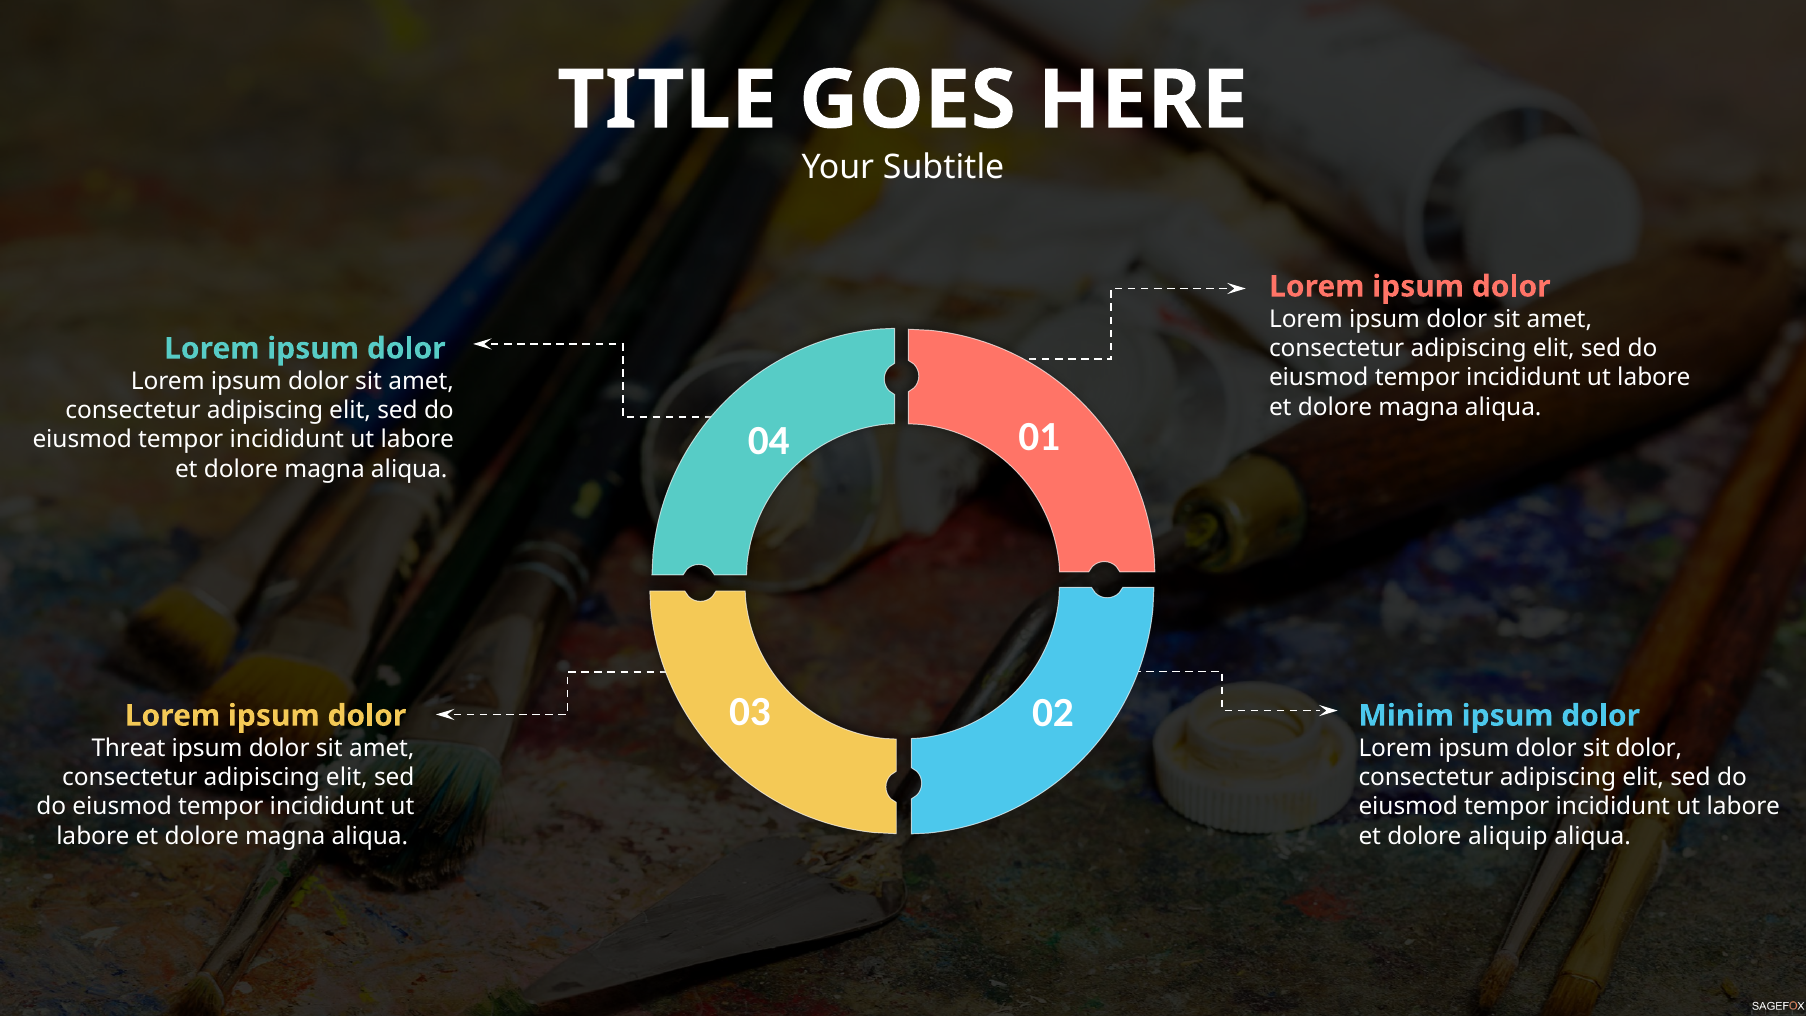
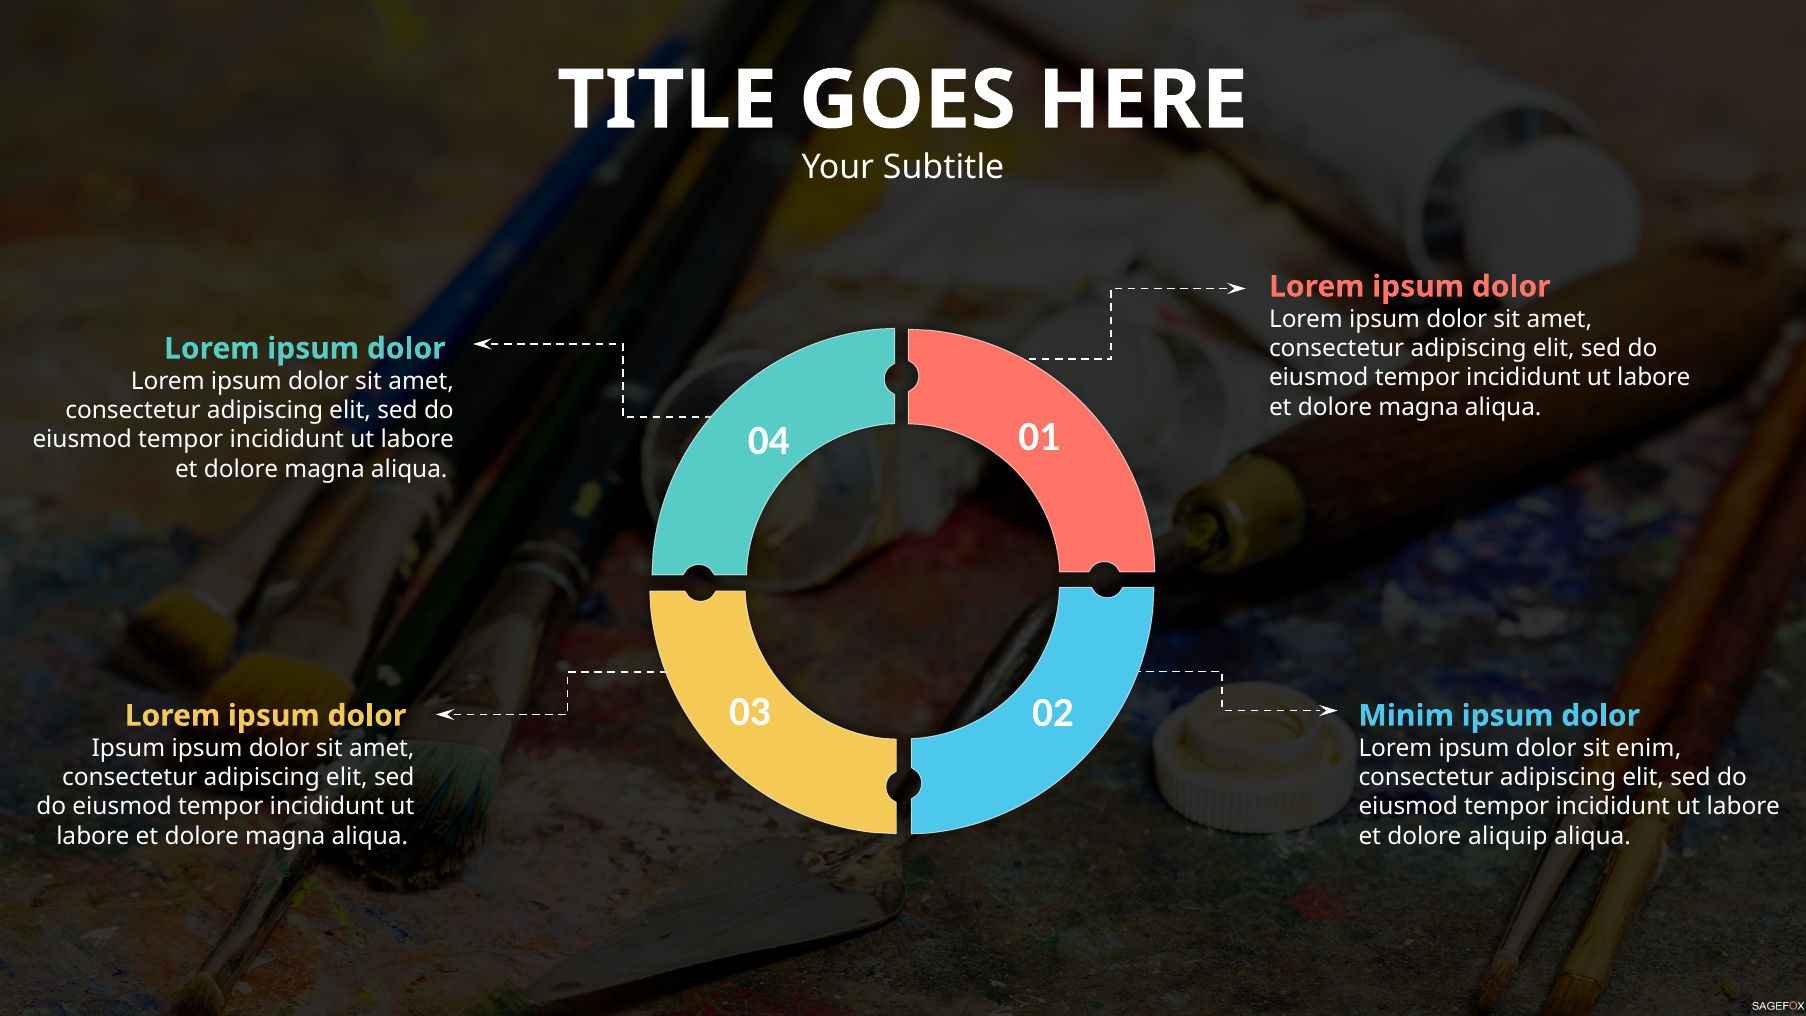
Threat at (129, 748): Threat -> Ipsum
sit dolor: dolor -> enim
